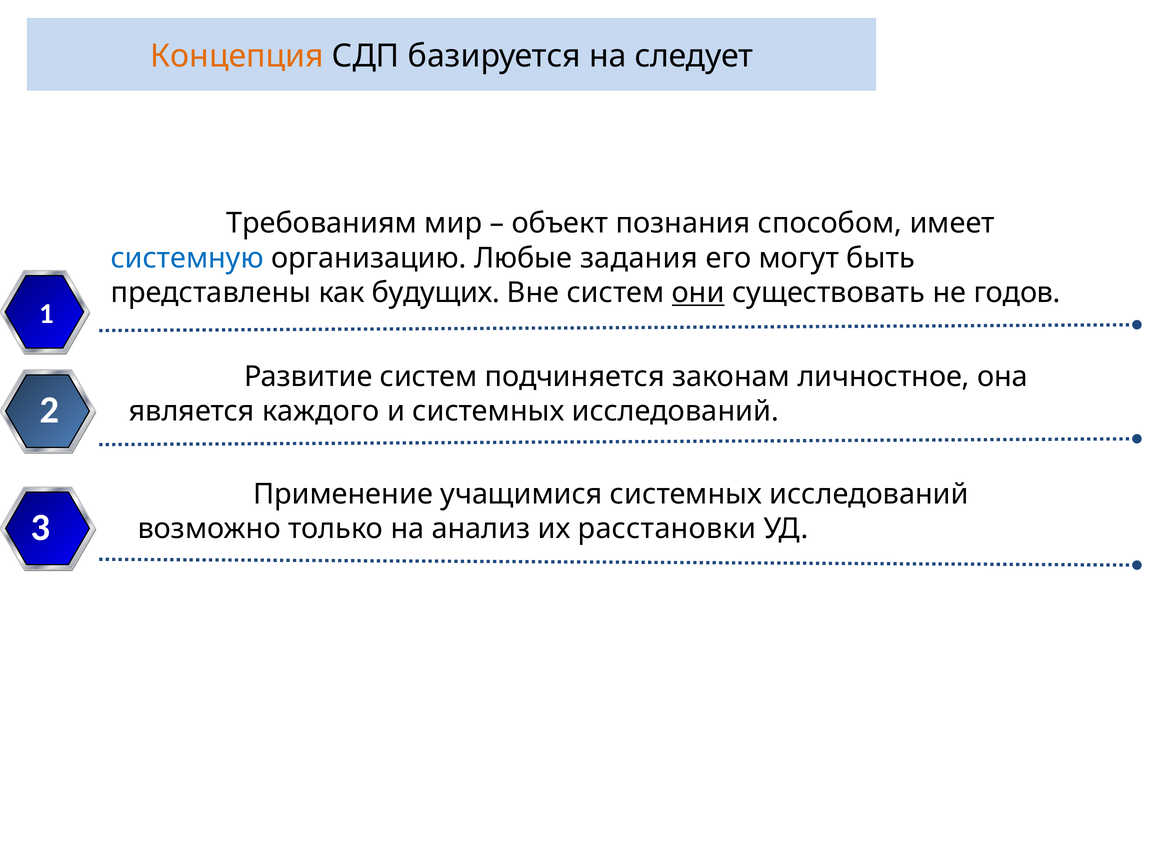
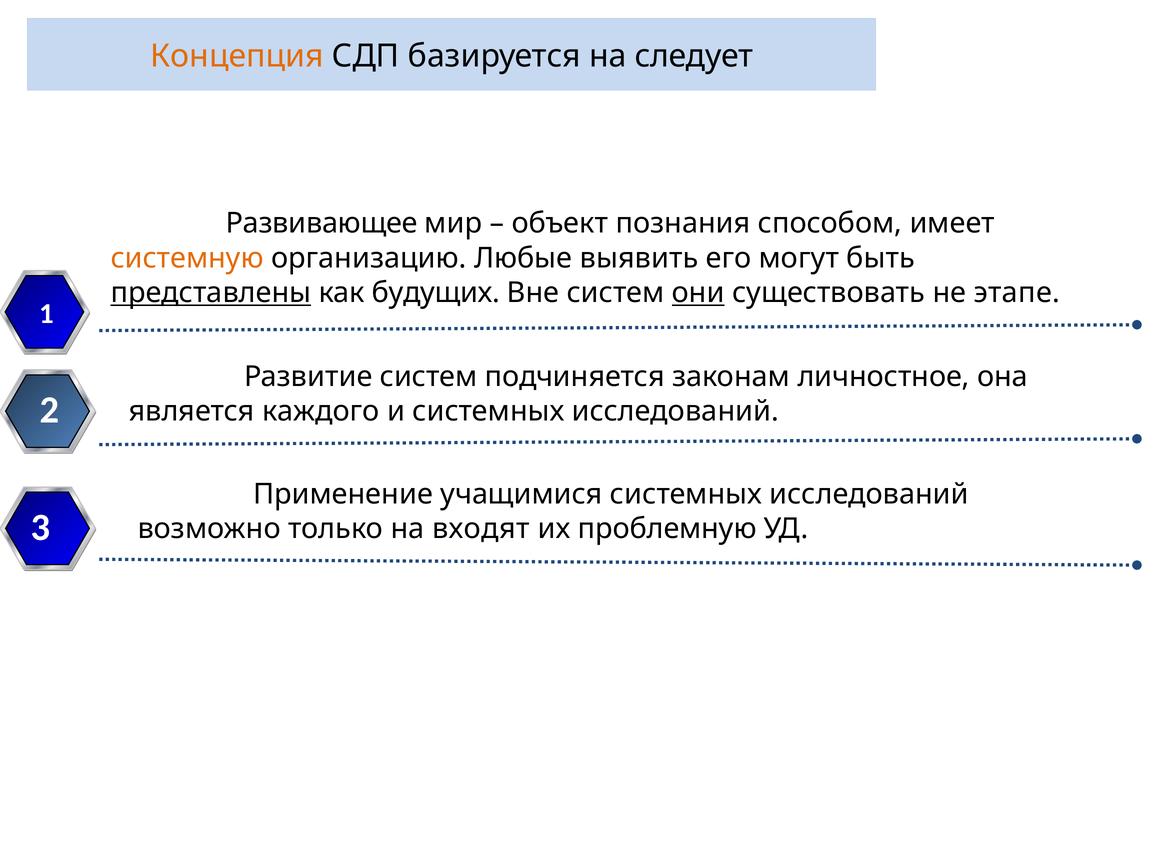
Требованиям: Требованиям -> Развивающее
системную colour: blue -> orange
задания: задания -> выявить
представлены underline: none -> present
годов: годов -> этапе
анализ: анализ -> входят
расстановки: расстановки -> проблемную
